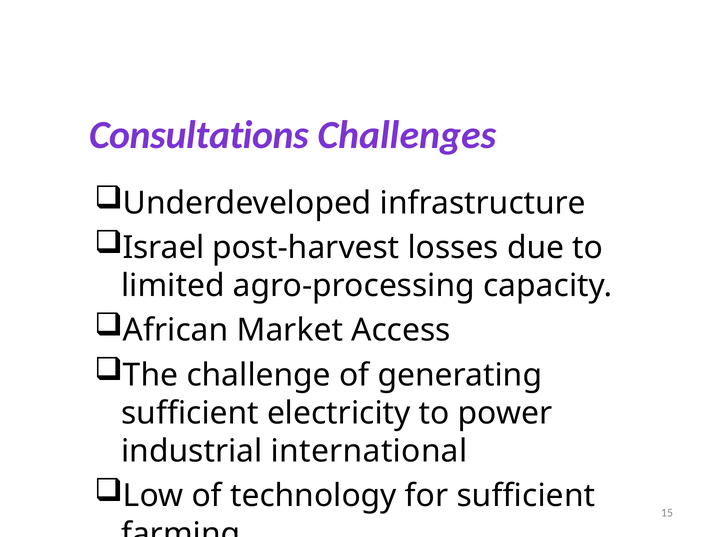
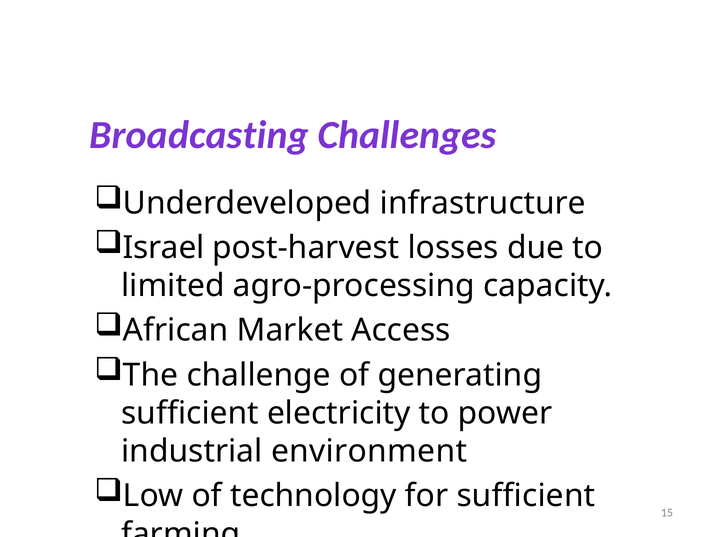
Consultations: Consultations -> Broadcasting
international: international -> environment
